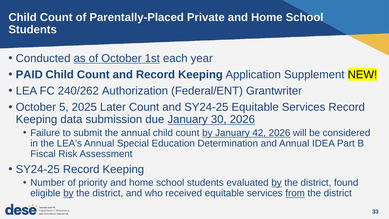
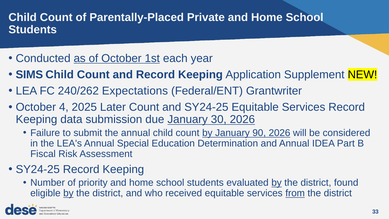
PAID: PAID -> SIMS
Authorization: Authorization -> Expectations
5: 5 -> 4
42: 42 -> 90
